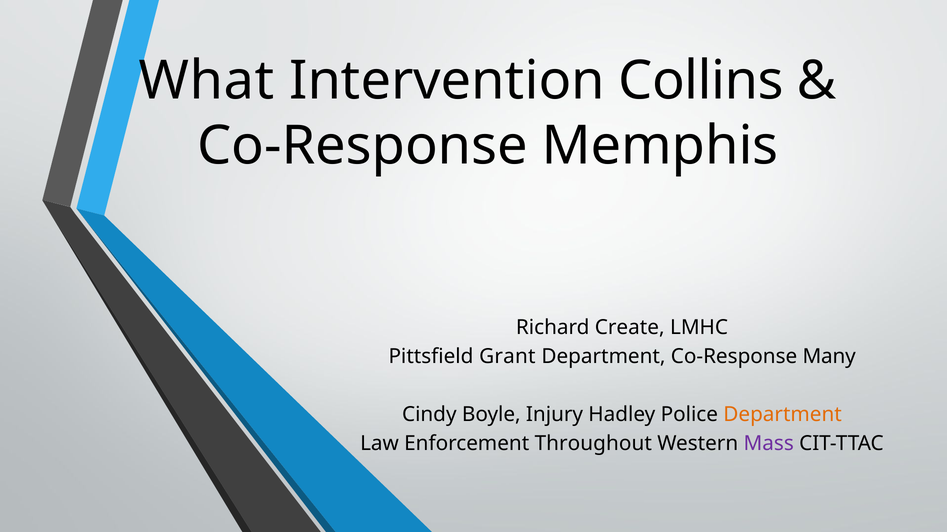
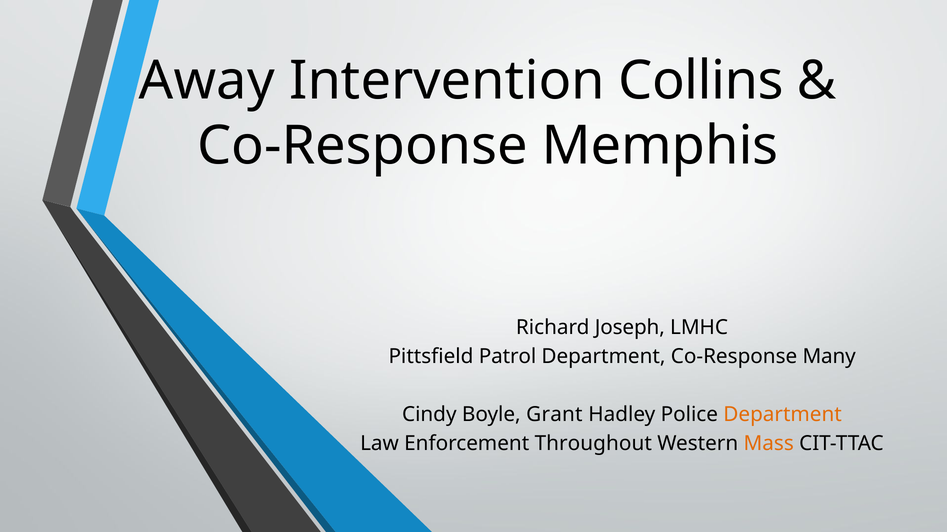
What: What -> Away
Create: Create -> Joseph
Grant: Grant -> Patrol
Injury: Injury -> Grant
Mass colour: purple -> orange
